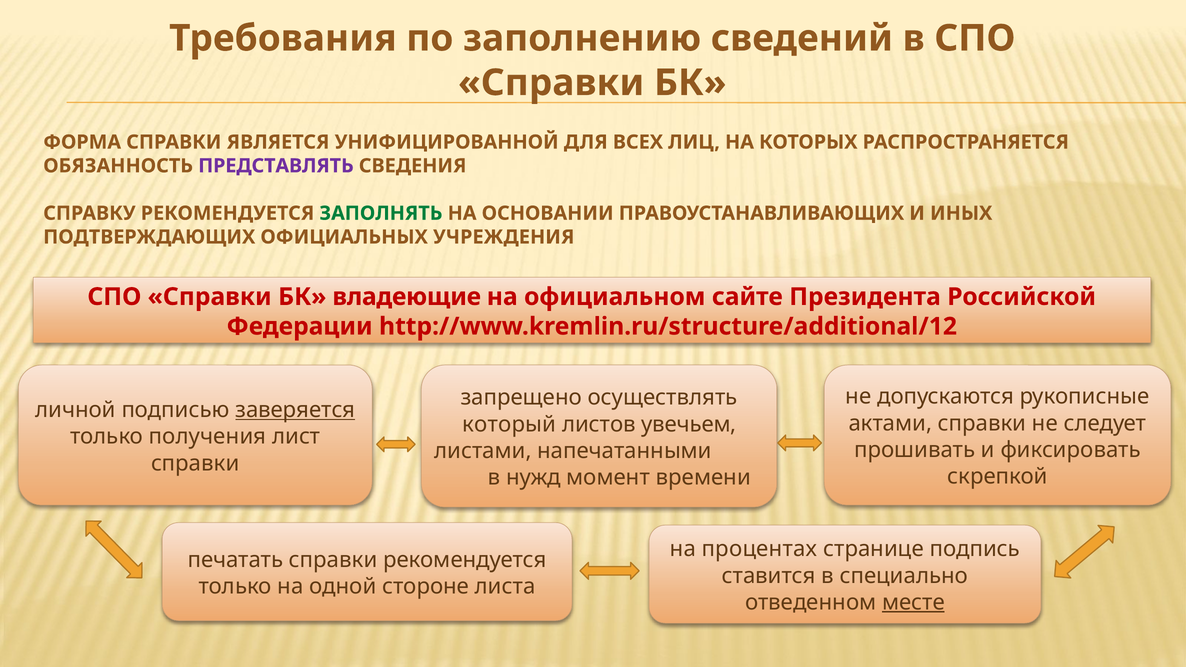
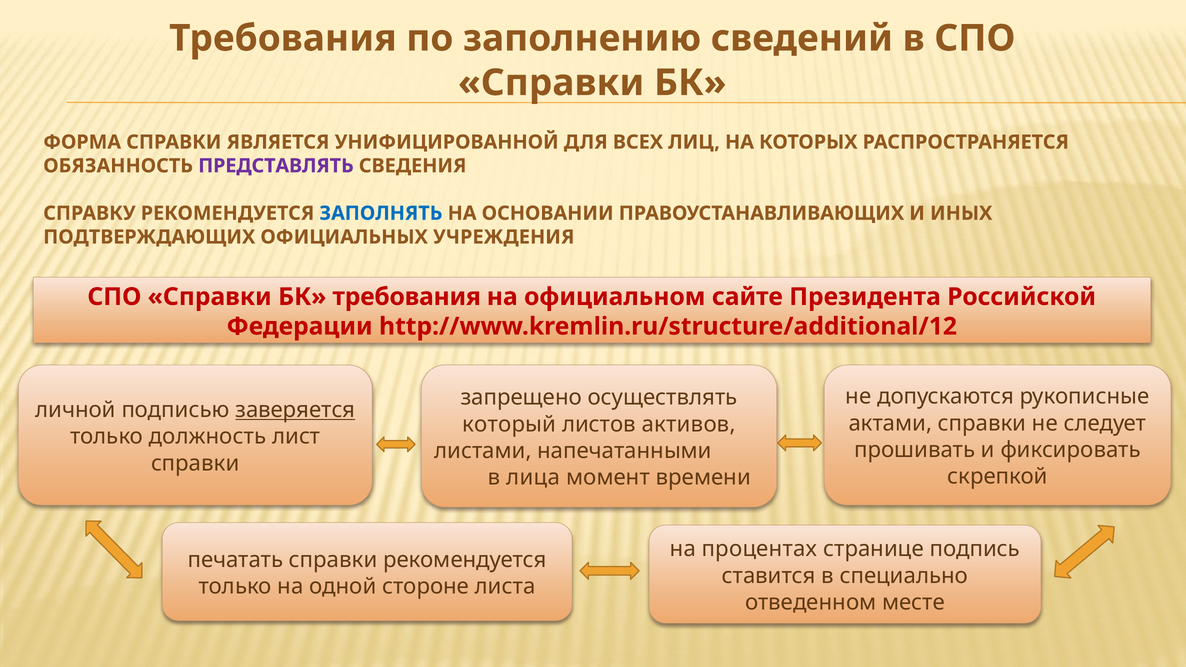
ЗАПОЛНЯТЬ colour: green -> blue
БК владеющие: владеющие -> требования
увечьем: увечьем -> активов
получения: получения -> должность
нужд: нужд -> лица
месте underline: present -> none
